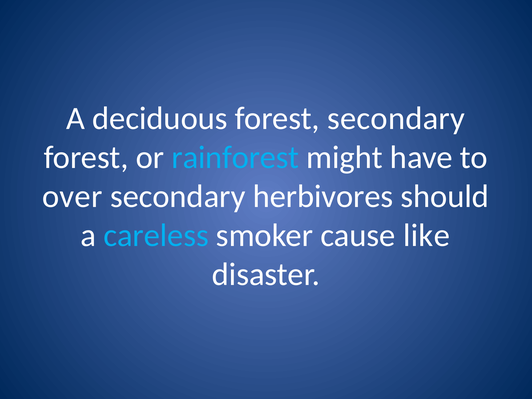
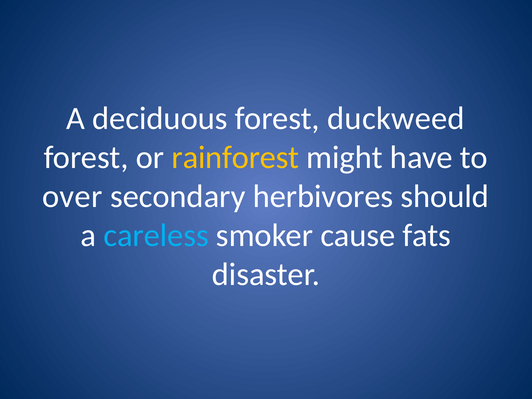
forest secondary: secondary -> duckweed
rainforest colour: light blue -> yellow
like: like -> fats
